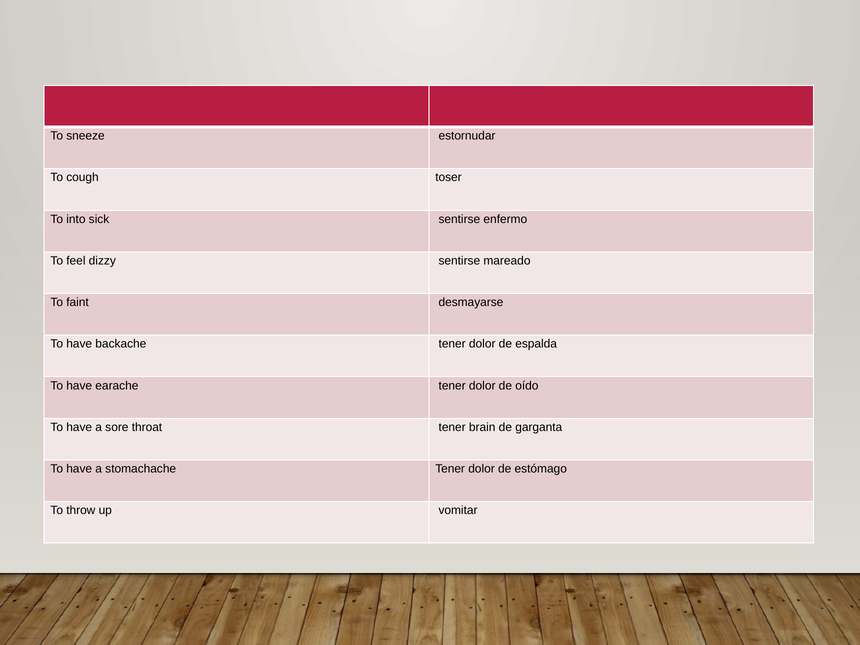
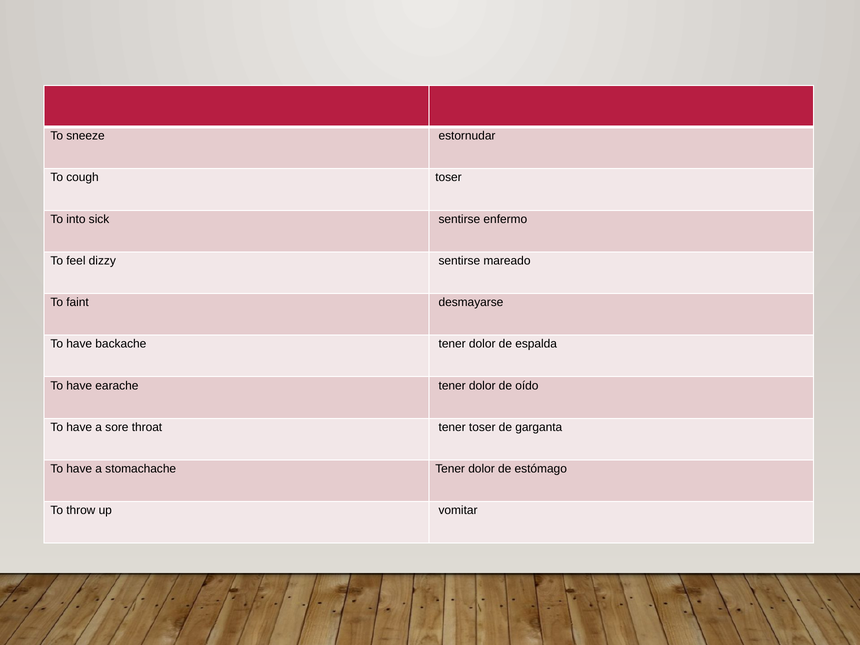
tener brain: brain -> toser
